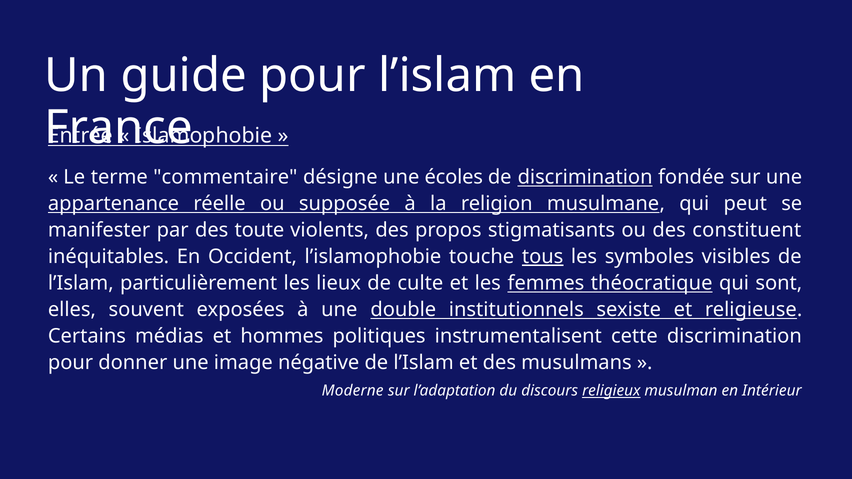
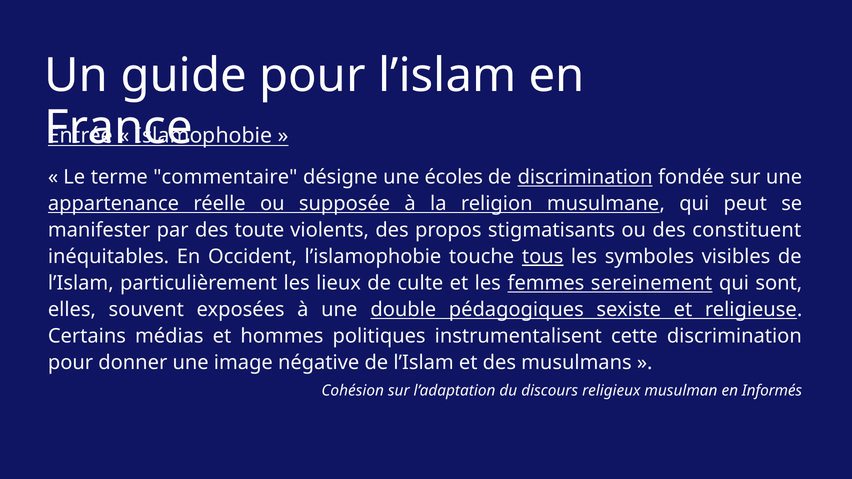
théocratique: théocratique -> sereinement
institutionnels: institutionnels -> pédagogiques
Moderne: Moderne -> Cohésion
religieux underline: present -> none
Intérieur: Intérieur -> Informés
